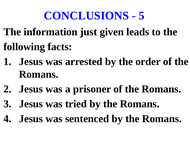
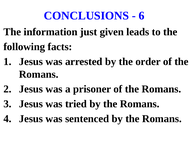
5: 5 -> 6
